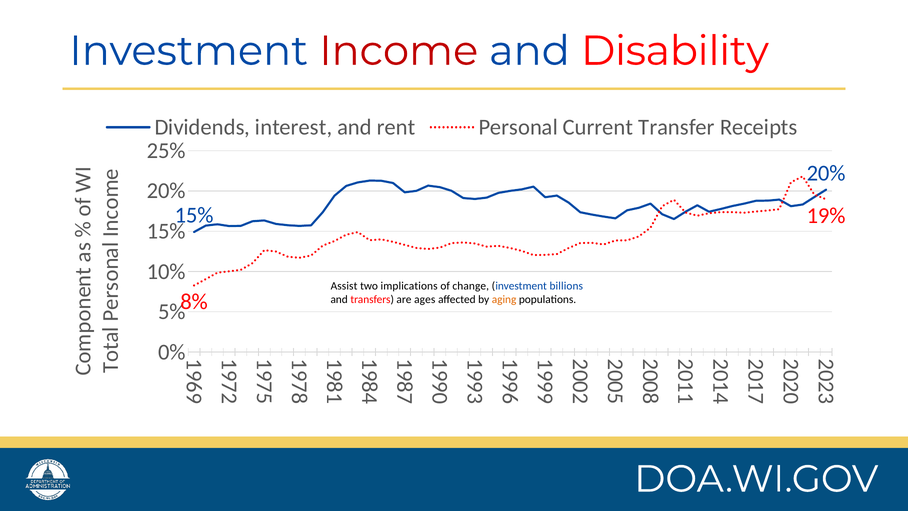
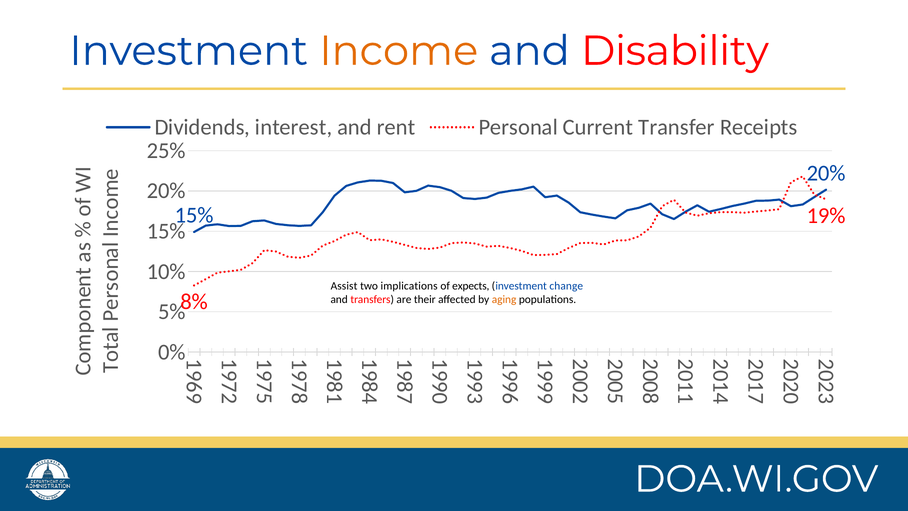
Income colour: red -> orange
change: change -> expects
billions: billions -> change
ages: ages -> their
